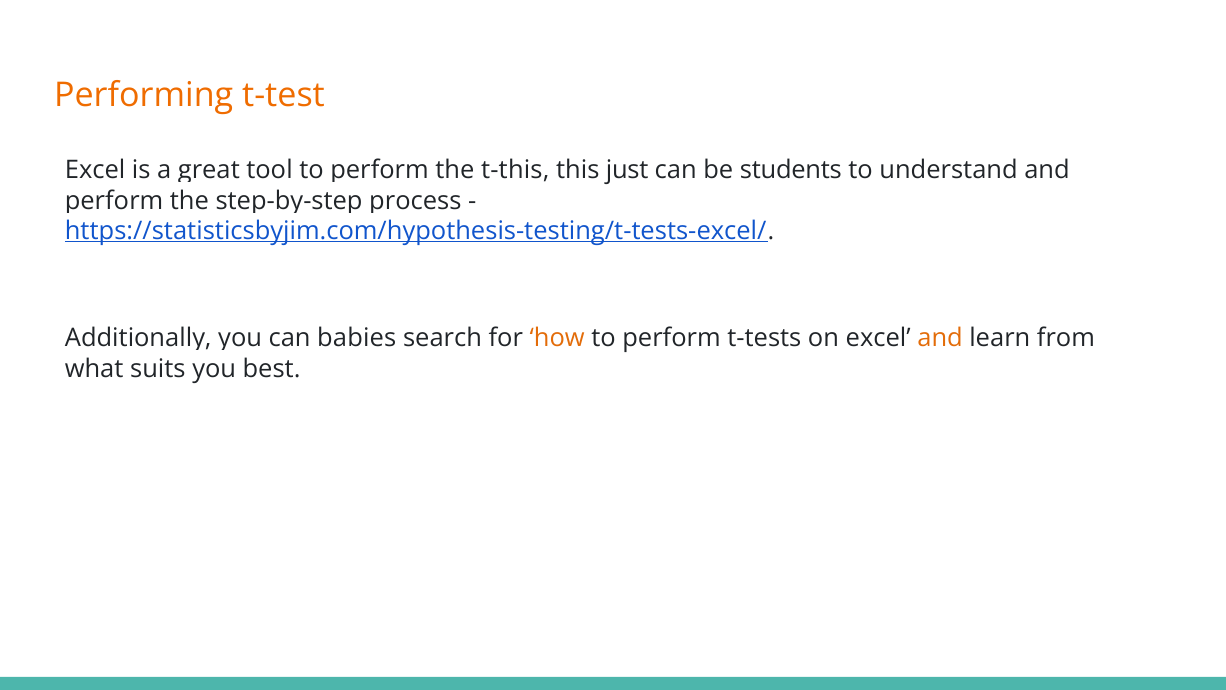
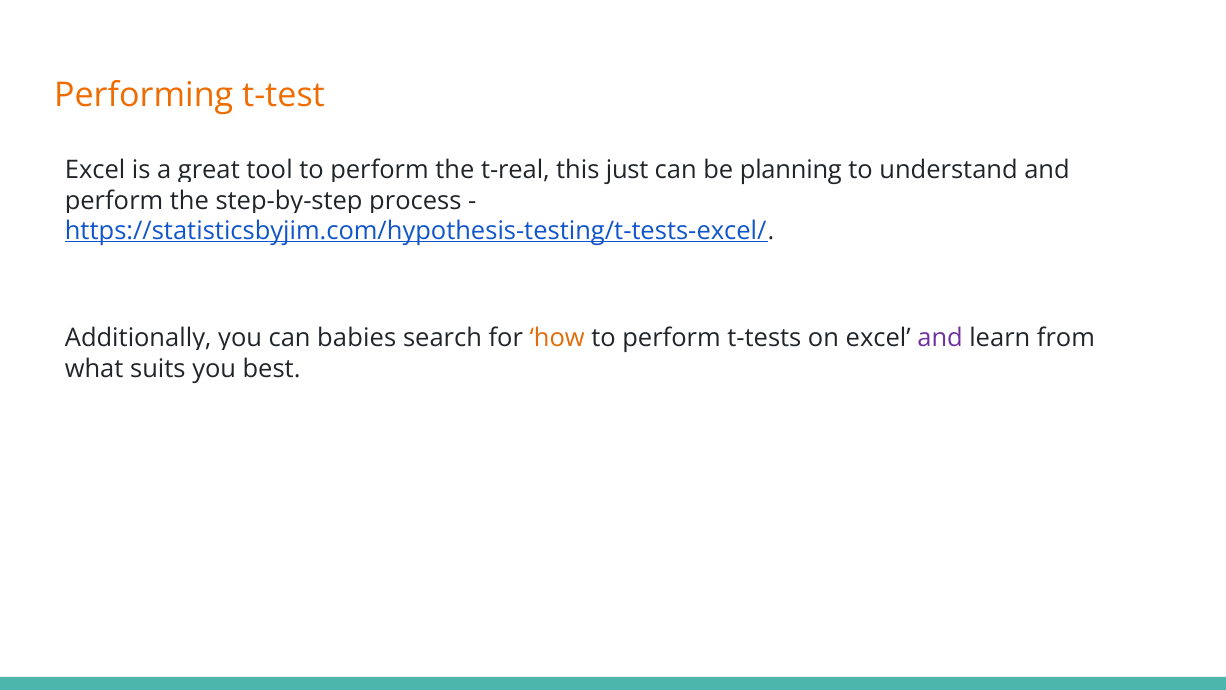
t-this: t-this -> t-real
students: students -> planning
and at (940, 338) colour: orange -> purple
